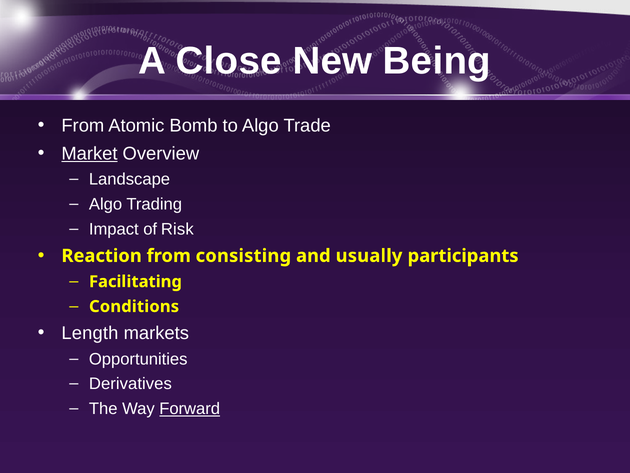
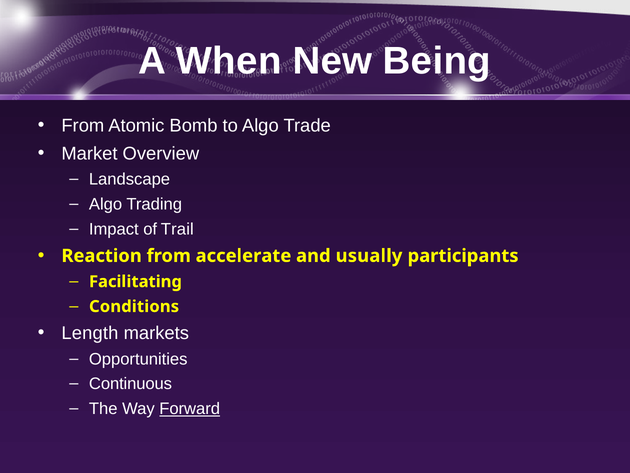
Close: Close -> When
Market underline: present -> none
Risk: Risk -> Trail
consisting: consisting -> accelerate
Derivatives: Derivatives -> Continuous
